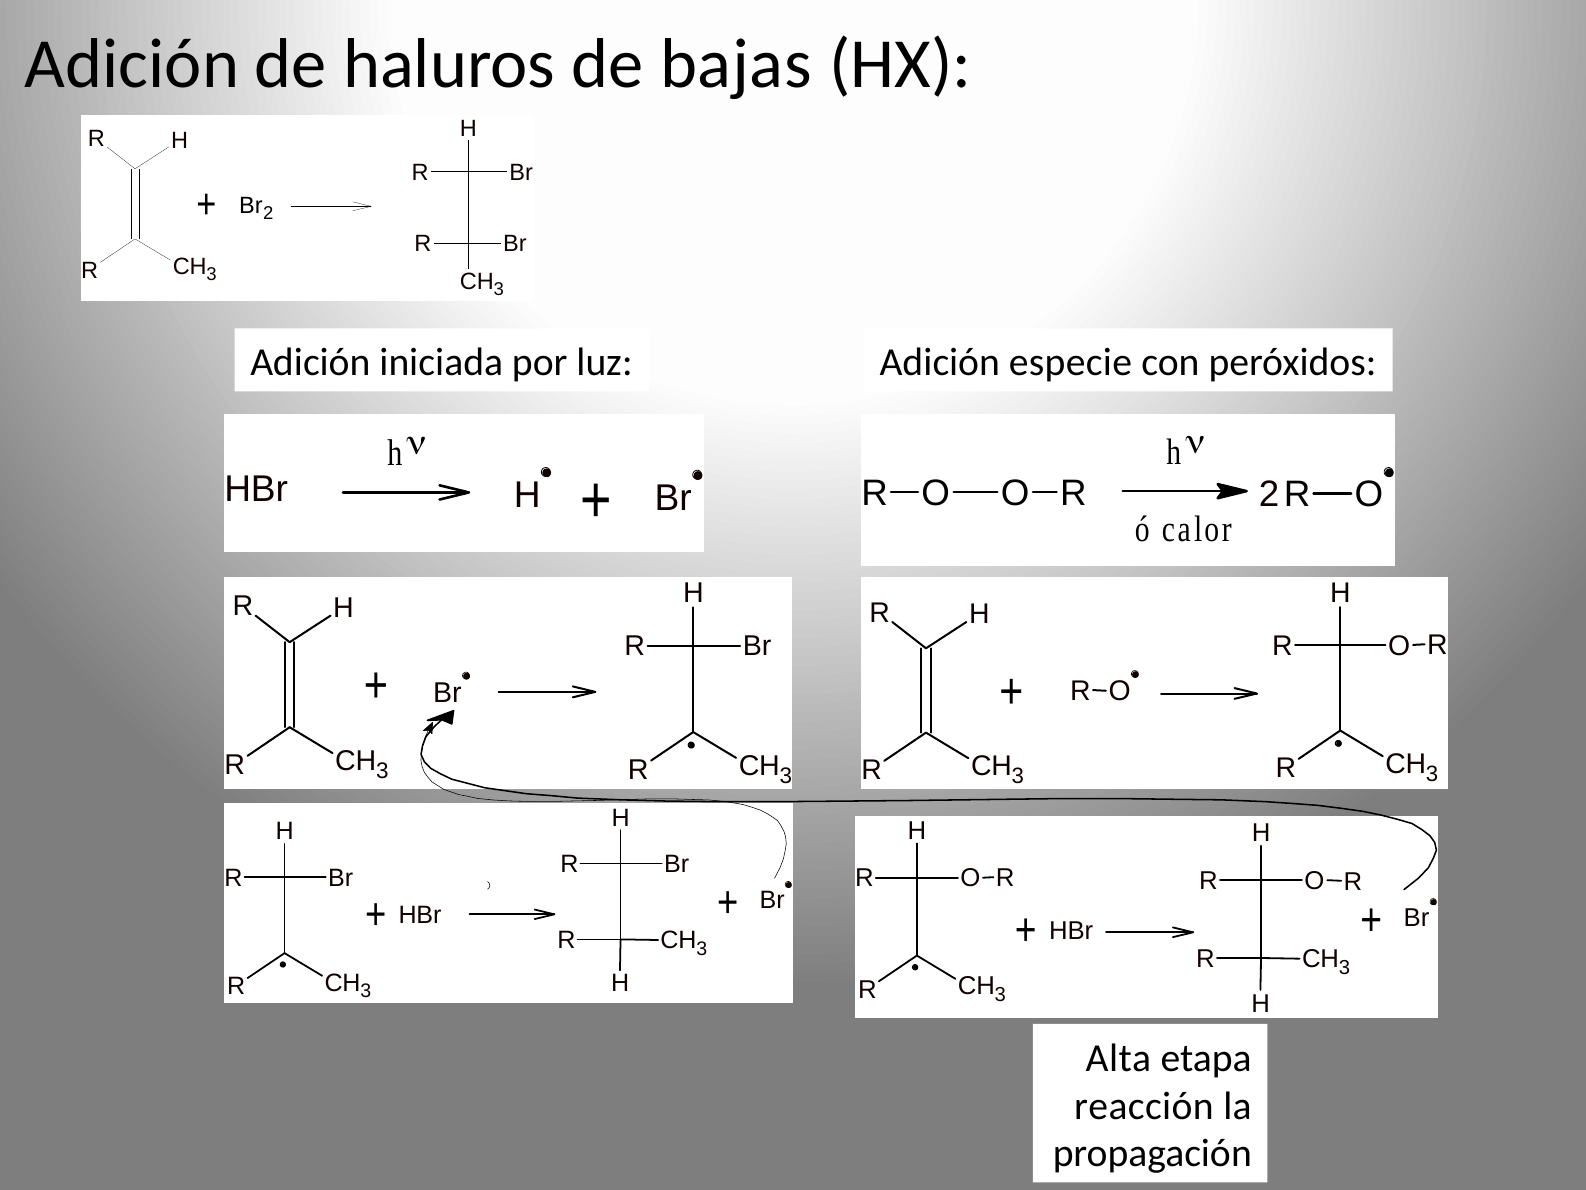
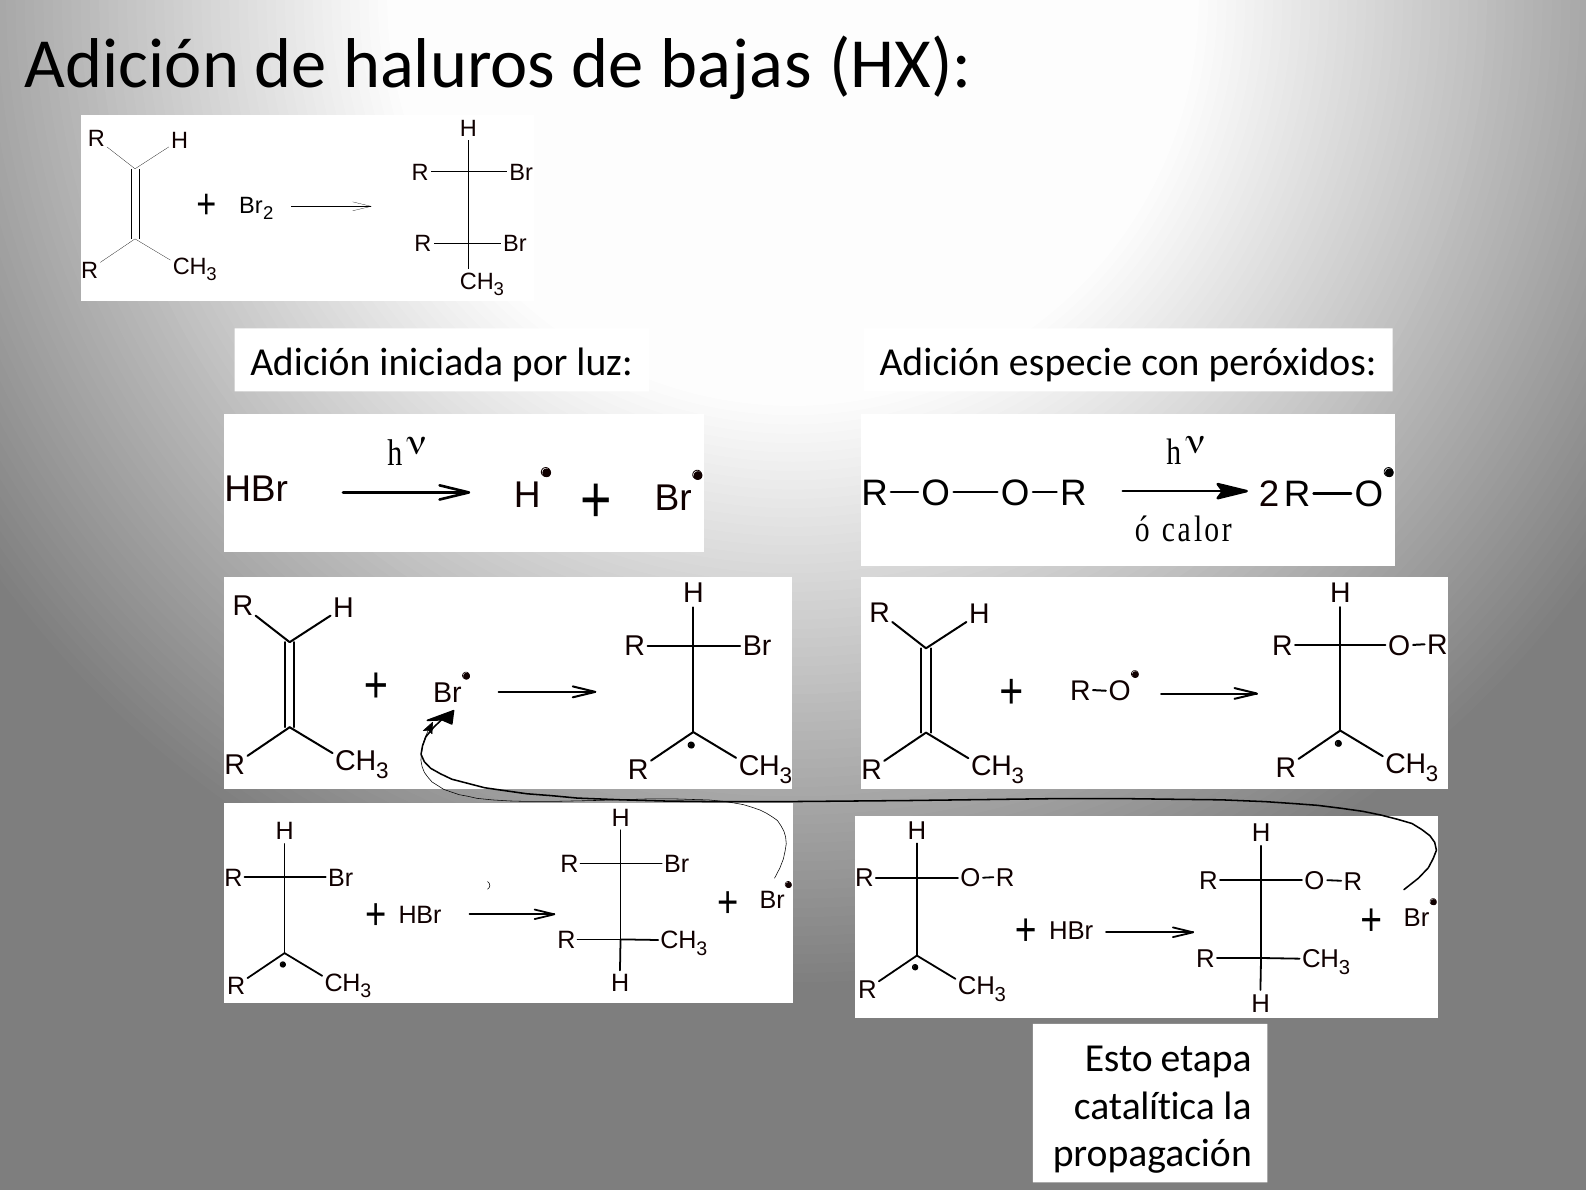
Alta: Alta -> Esto
reacción: reacción -> catalítica
